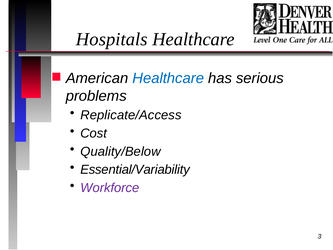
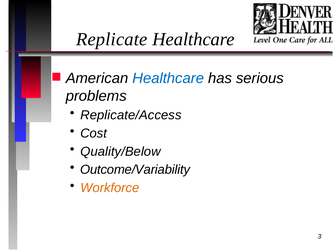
Hospitals: Hospitals -> Replicate
Essential/Variability: Essential/Variability -> Outcome/Variability
Workforce colour: purple -> orange
